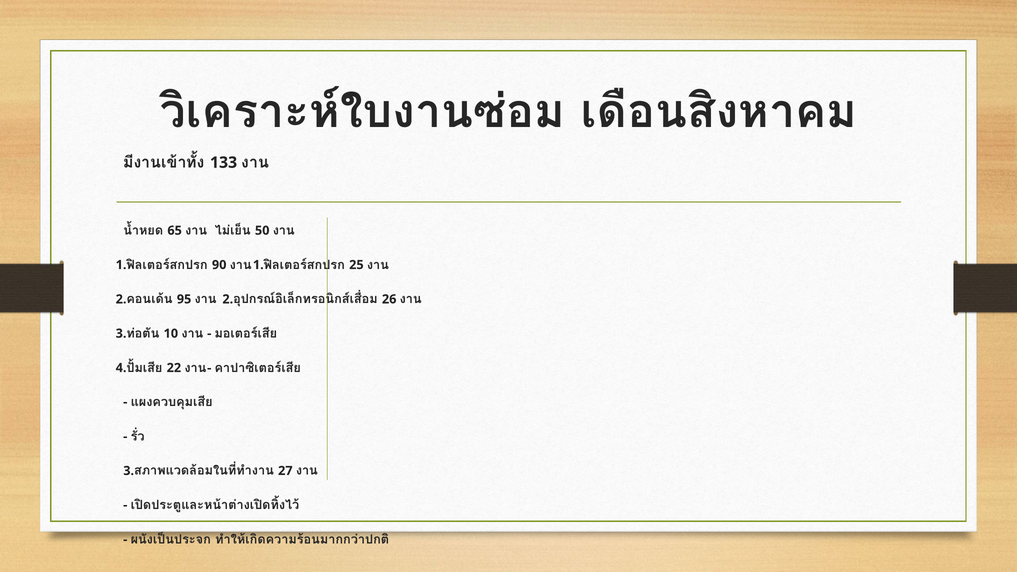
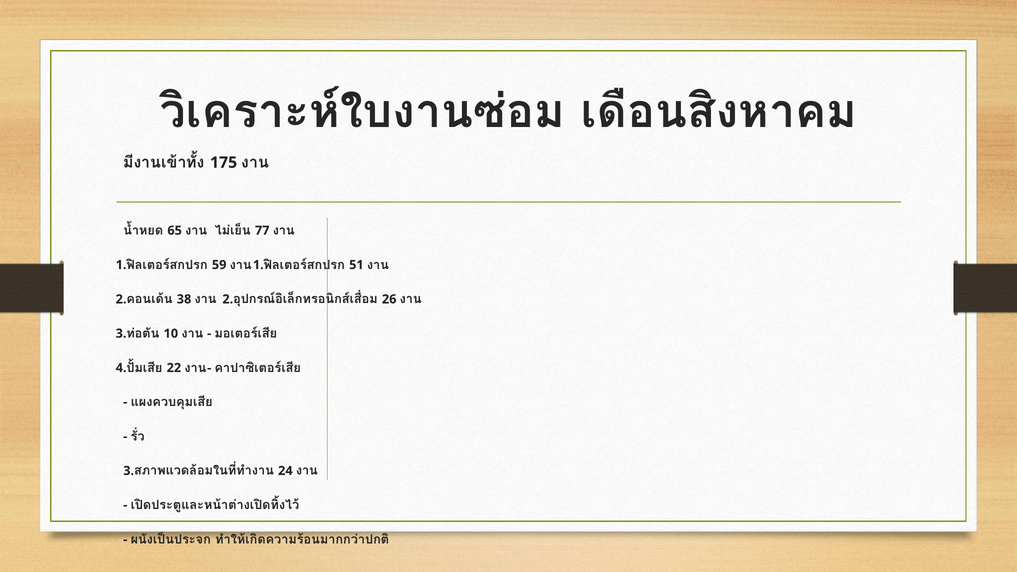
133: 133 -> 175
50: 50 -> 77
90: 90 -> 59
25: 25 -> 51
95: 95 -> 38
27: 27 -> 24
